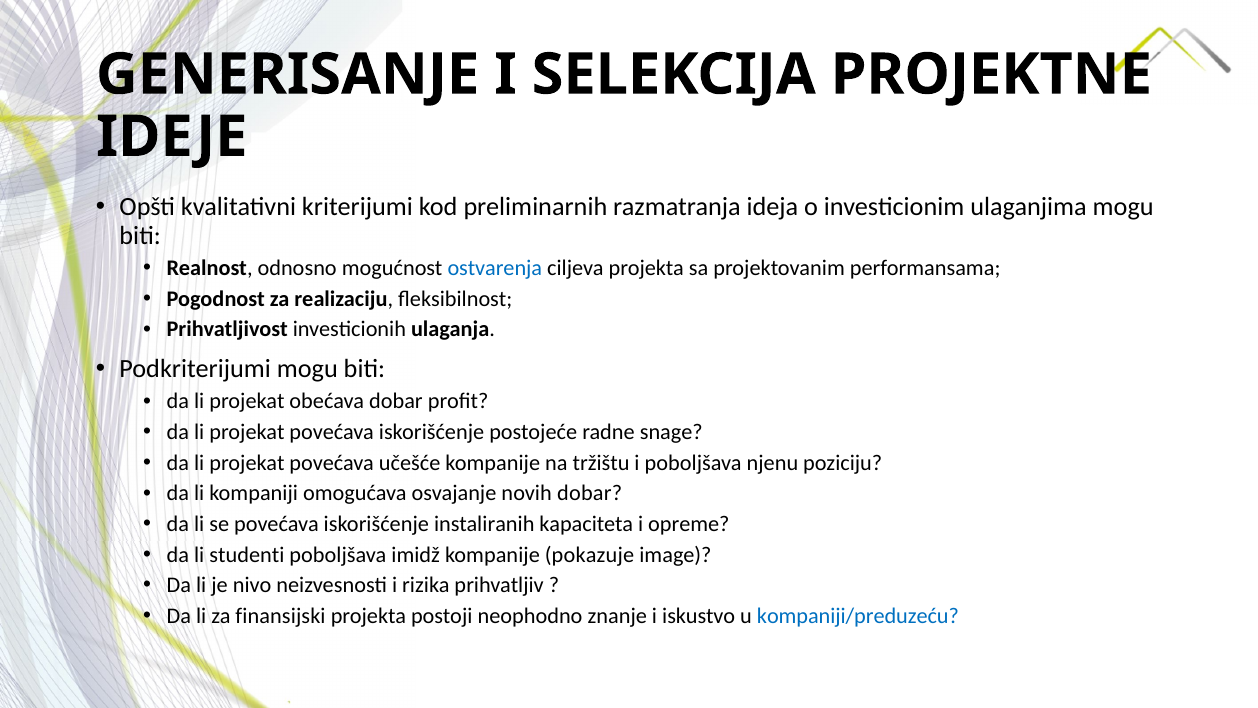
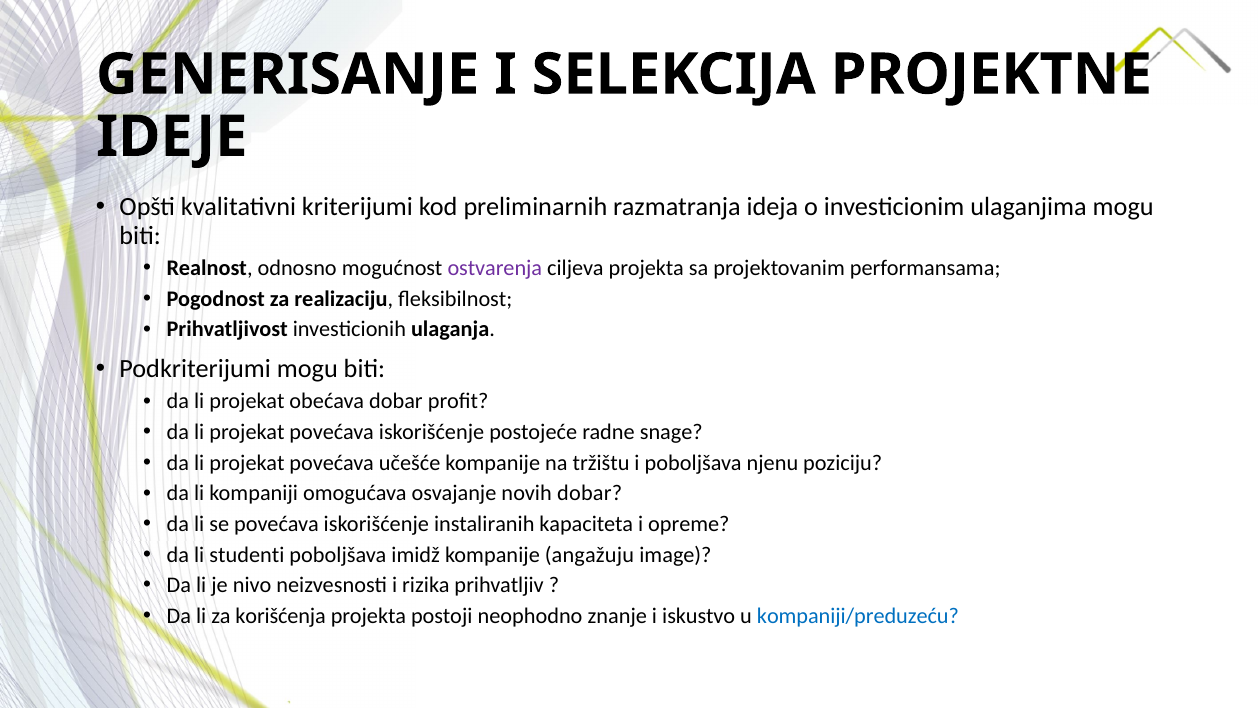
ostvarenja colour: blue -> purple
pokazuje: pokazuje -> angažuju
finansijski: finansijski -> korišćenja
